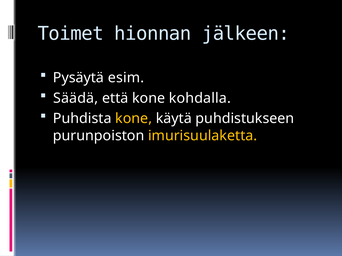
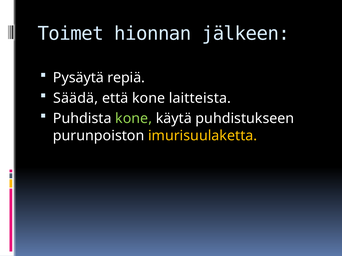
esim: esim -> repiä
kohdalla: kohdalla -> laitteista
kone at (134, 119) colour: yellow -> light green
